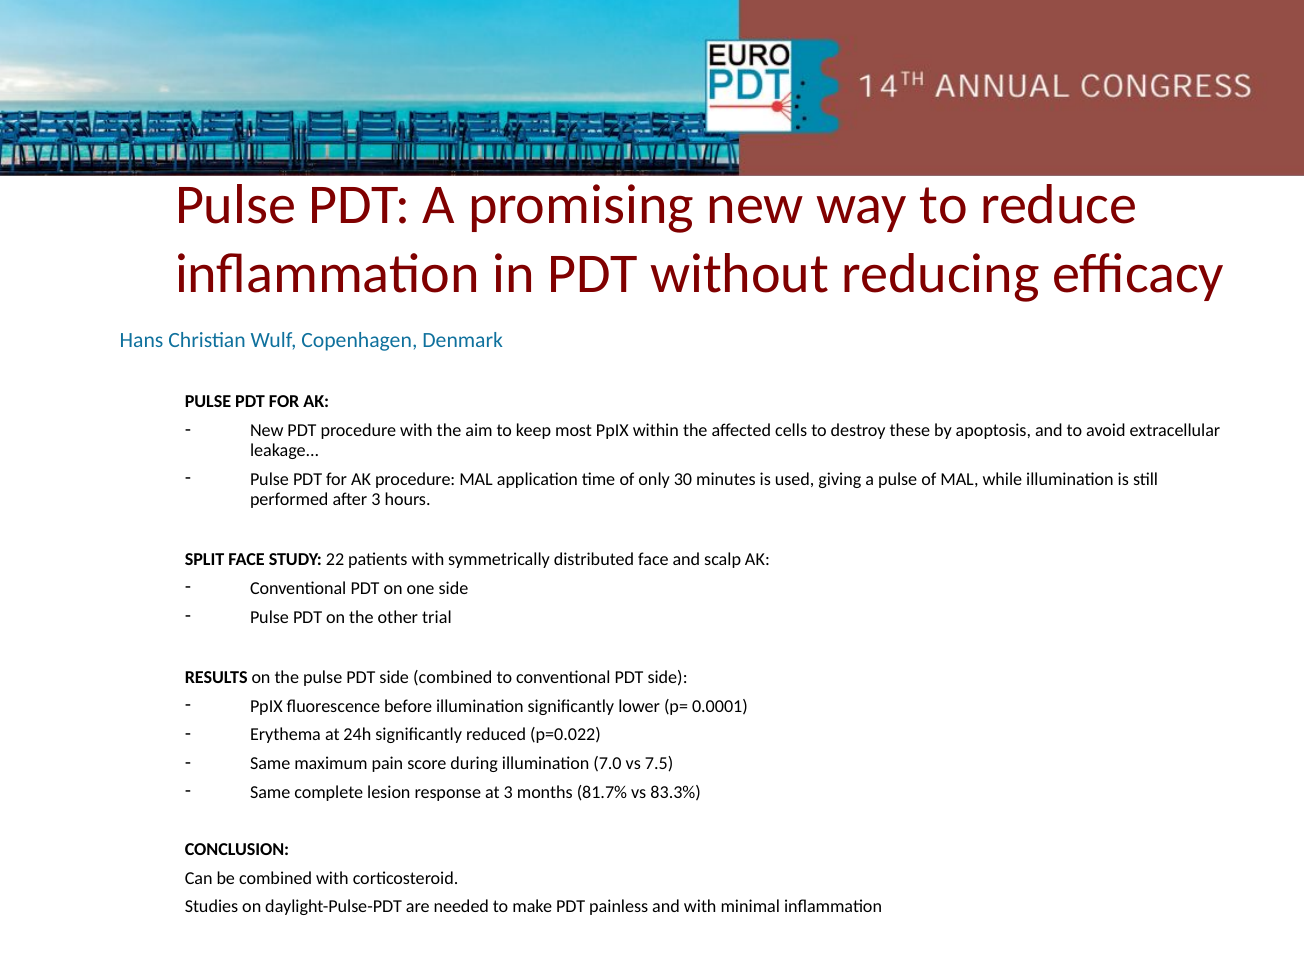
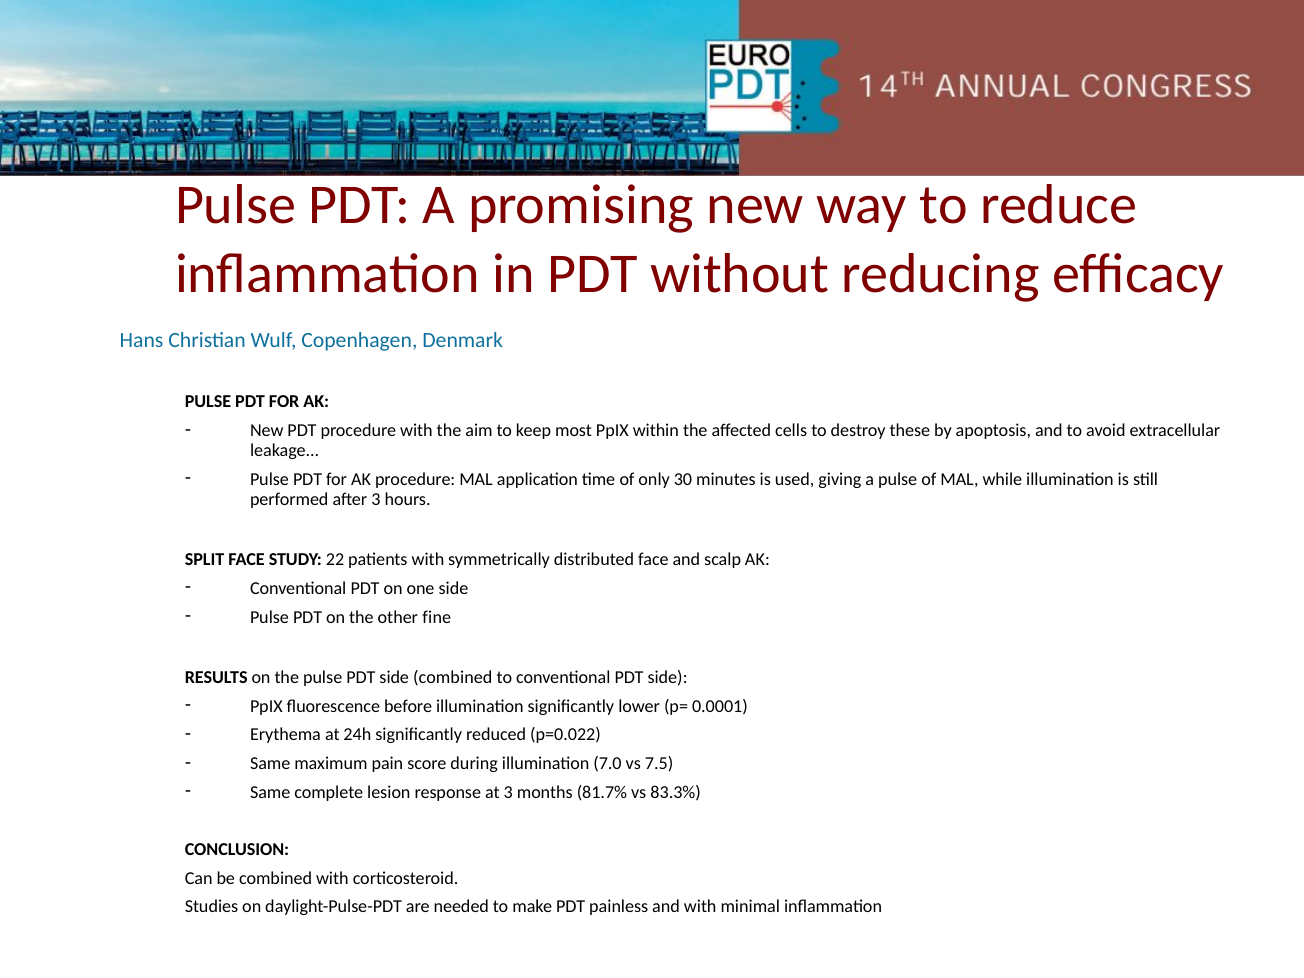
trial: trial -> fine
